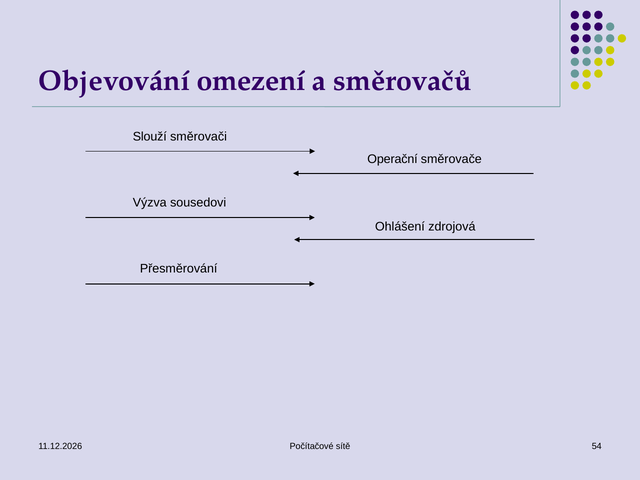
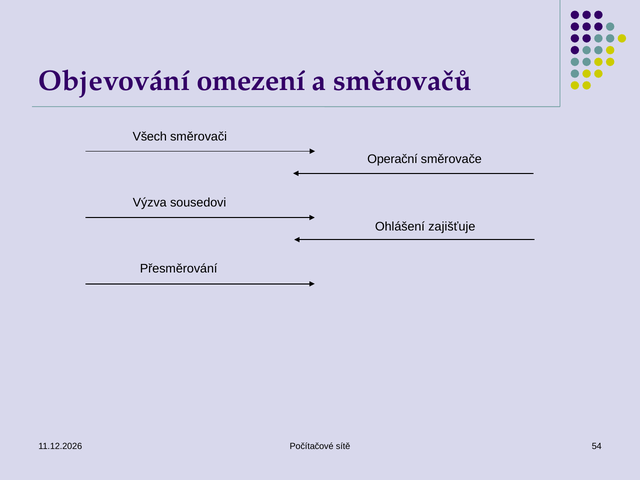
Slouží: Slouží -> Všech
zdrojová: zdrojová -> zajišťuje
